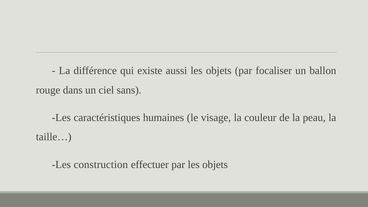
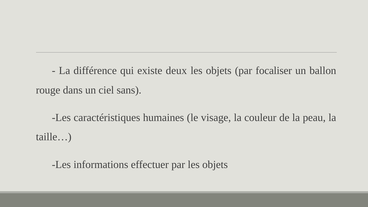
aussi: aussi -> deux
construction: construction -> informations
